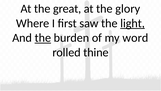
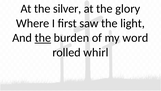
great: great -> silver
light underline: present -> none
thine: thine -> whirl
